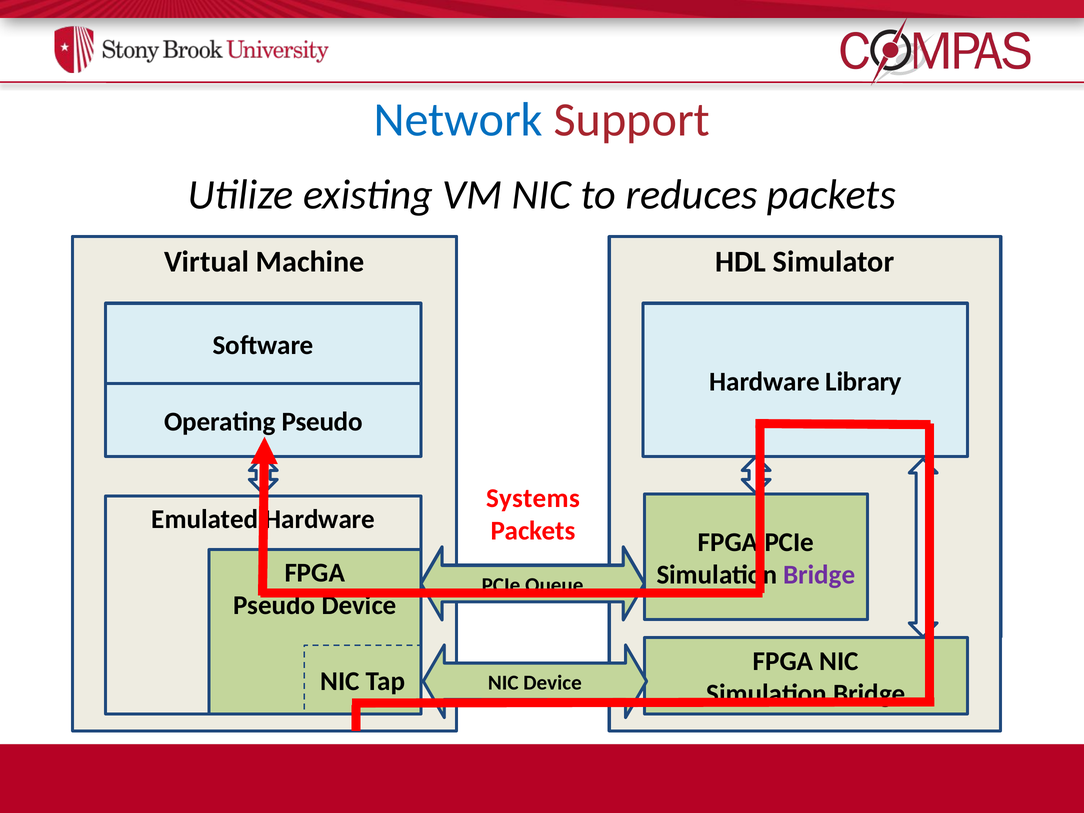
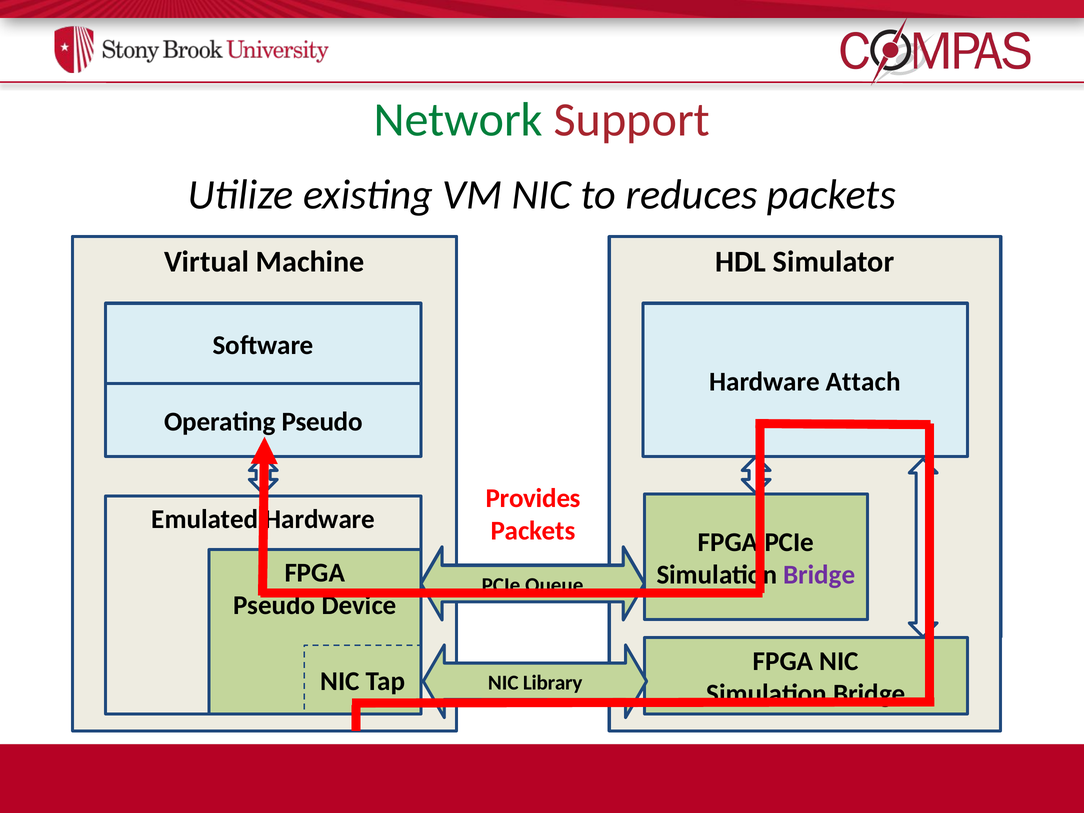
Network colour: blue -> green
Library: Library -> Attach
Systems: Systems -> Provides
NIC Device: Device -> Library
